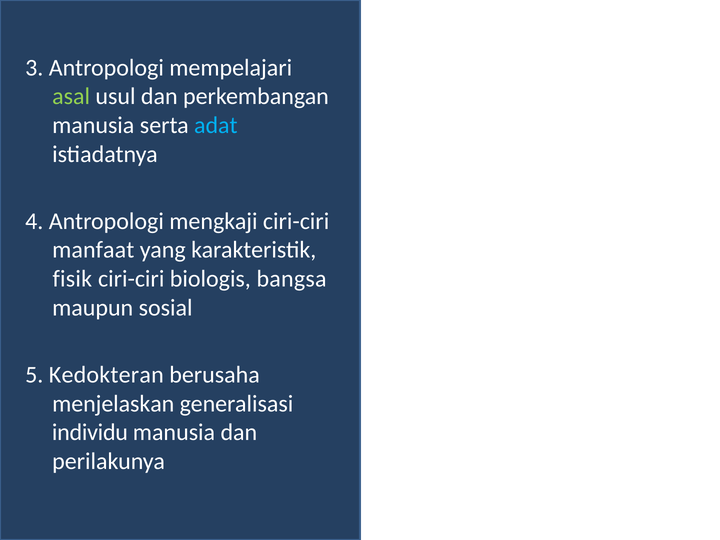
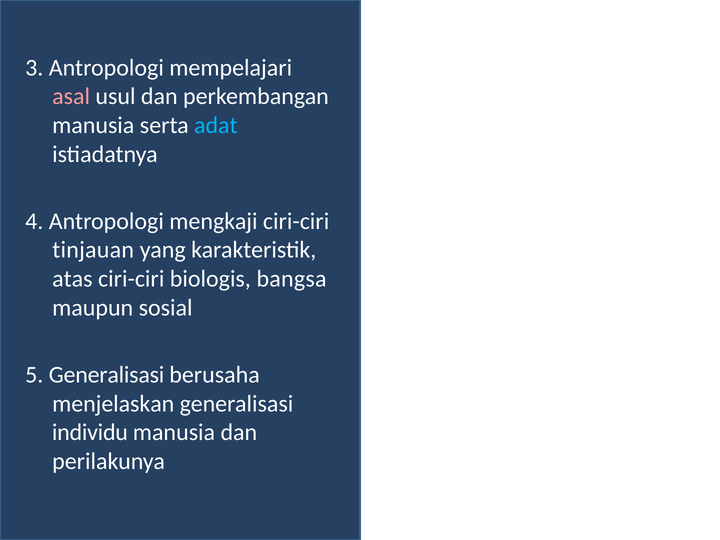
asal colour: light green -> pink
manfaat: manfaat -> tinjauan
fisik: fisik -> atas
5 Kedokteran: Kedokteran -> Generalisasi
